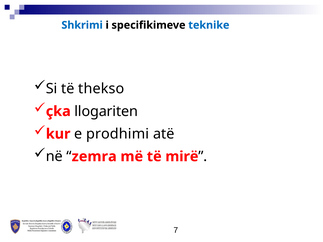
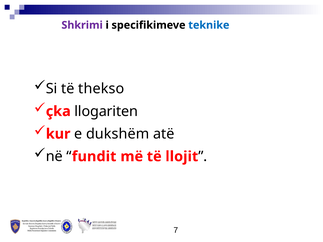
Shkrimi colour: blue -> purple
prodhimi: prodhimi -> dukshëm
zemra: zemra -> fundit
mirë: mirë -> llojit
